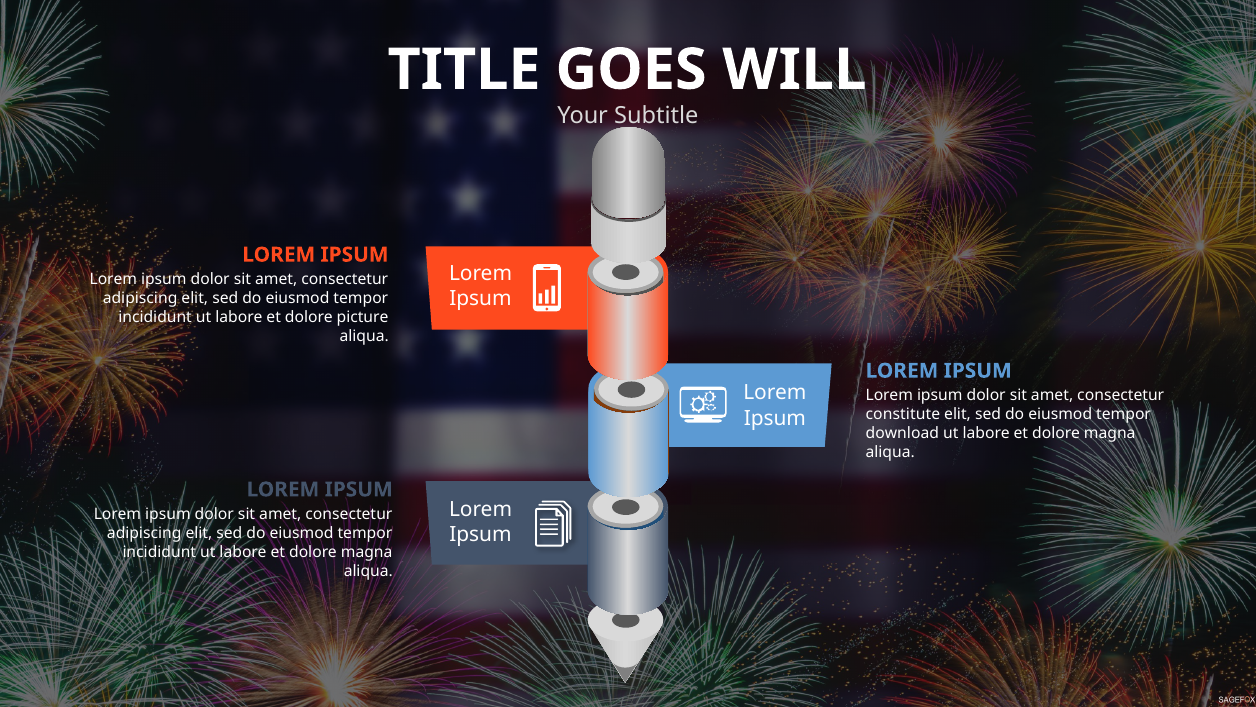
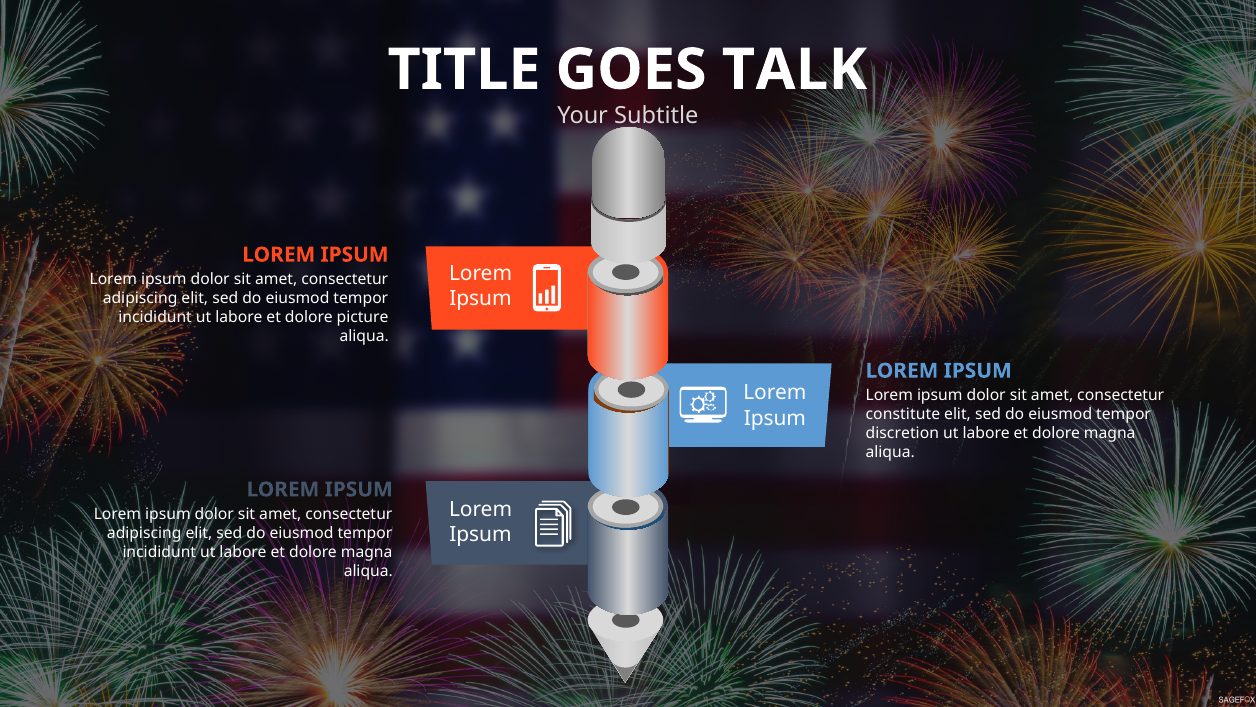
WILL: WILL -> TALK
download: download -> discretion
